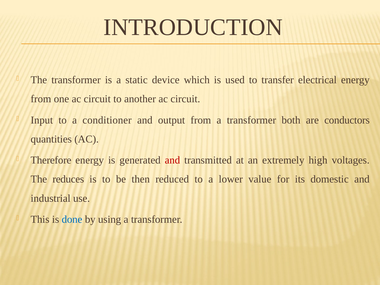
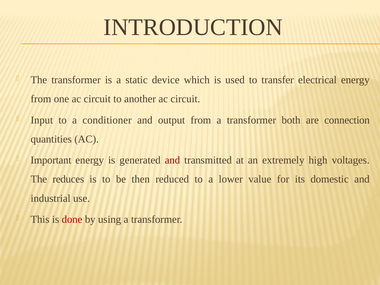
conductors: conductors -> connection
Therefore: Therefore -> Important
done colour: blue -> red
